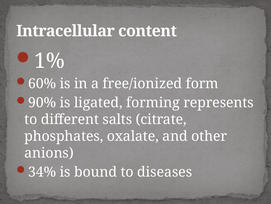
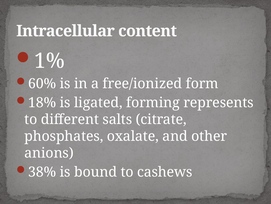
90%: 90% -> 18%
34%: 34% -> 38%
diseases: diseases -> cashews
